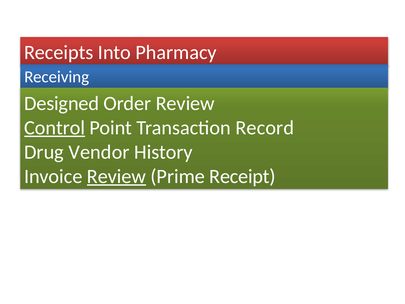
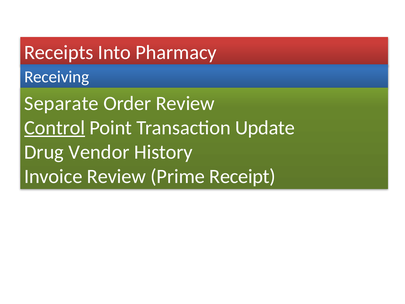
Designed: Designed -> Separate
Record: Record -> Update
Review at (116, 176) underline: present -> none
